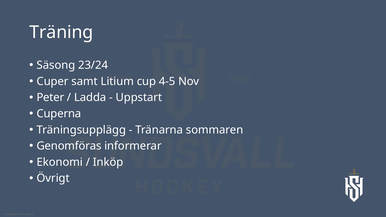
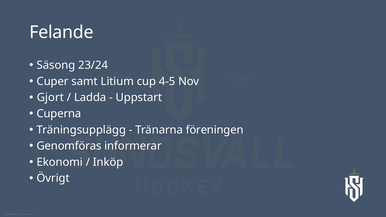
Träning: Träning -> Felande
Peter: Peter -> Gjort
sommaren: sommaren -> föreningen
